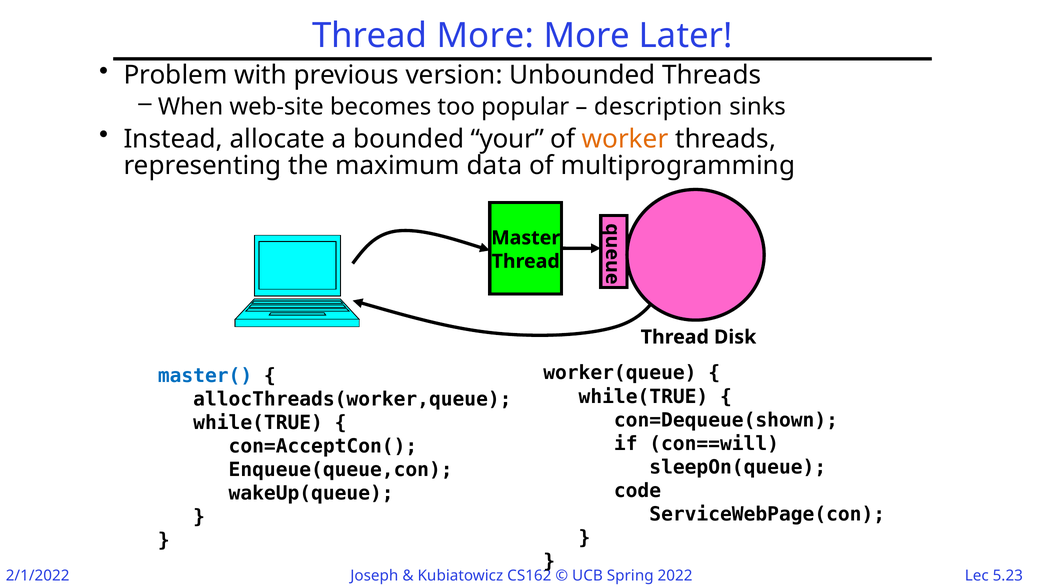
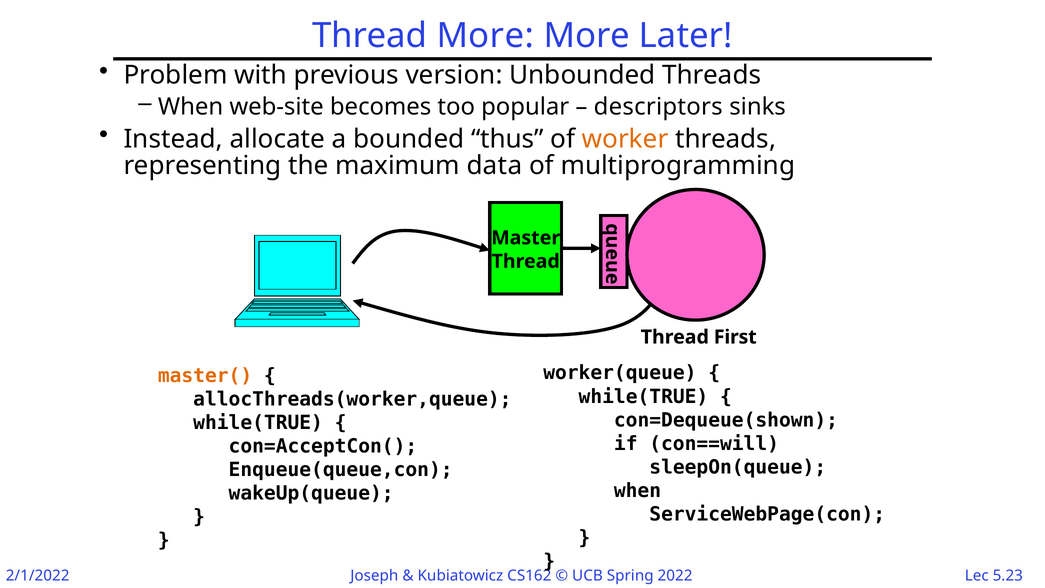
description: description -> descriptors
your: your -> thus
Disk: Disk -> First
master( colour: blue -> orange
code at (637, 490): code -> when
